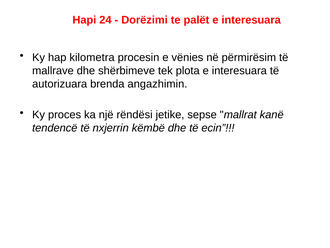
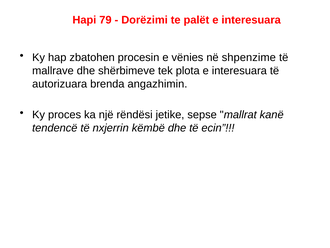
24: 24 -> 79
kilometra: kilometra -> zbatohen
përmirësim: përmirësim -> shpenzime
